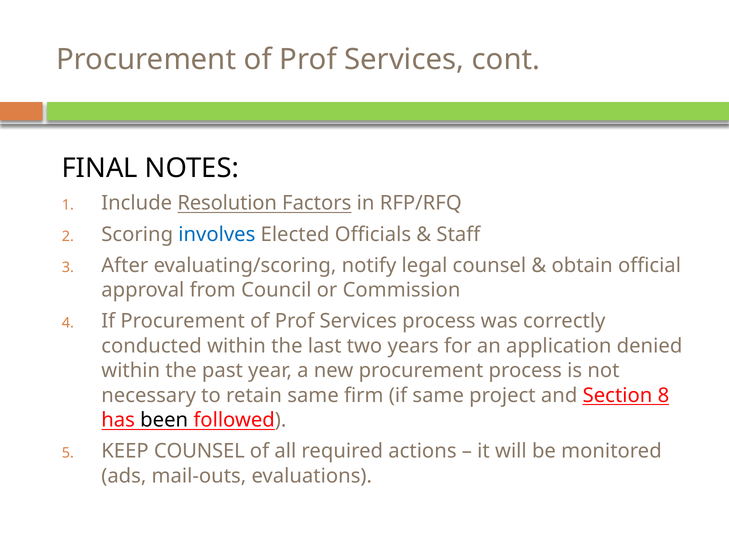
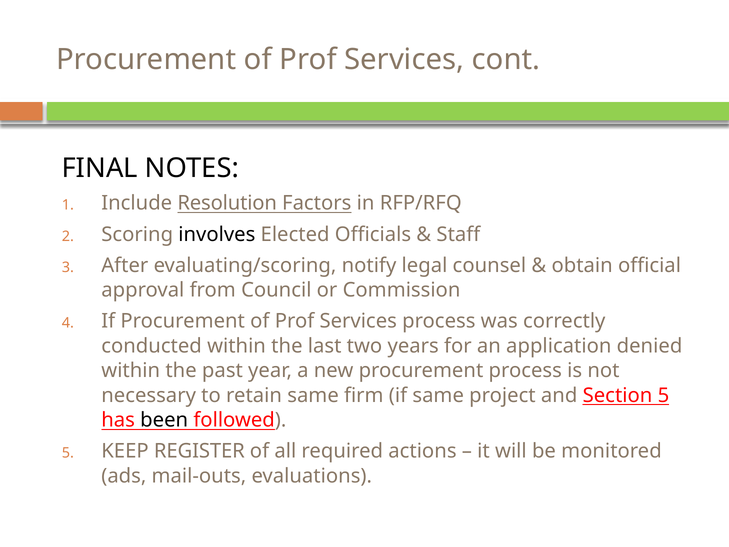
involves colour: blue -> black
Section 8: 8 -> 5
KEEP COUNSEL: COUNSEL -> REGISTER
